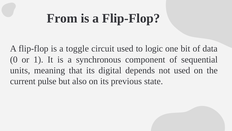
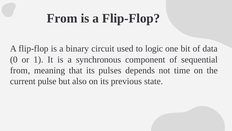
toggle: toggle -> binary
units at (20, 70): units -> from
digital: digital -> pulses
not used: used -> time
